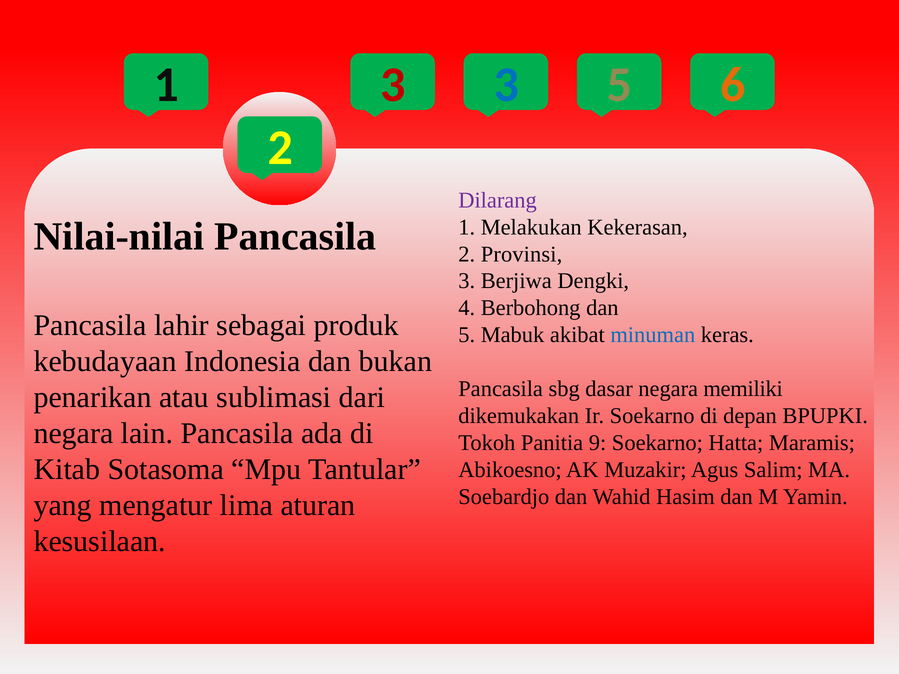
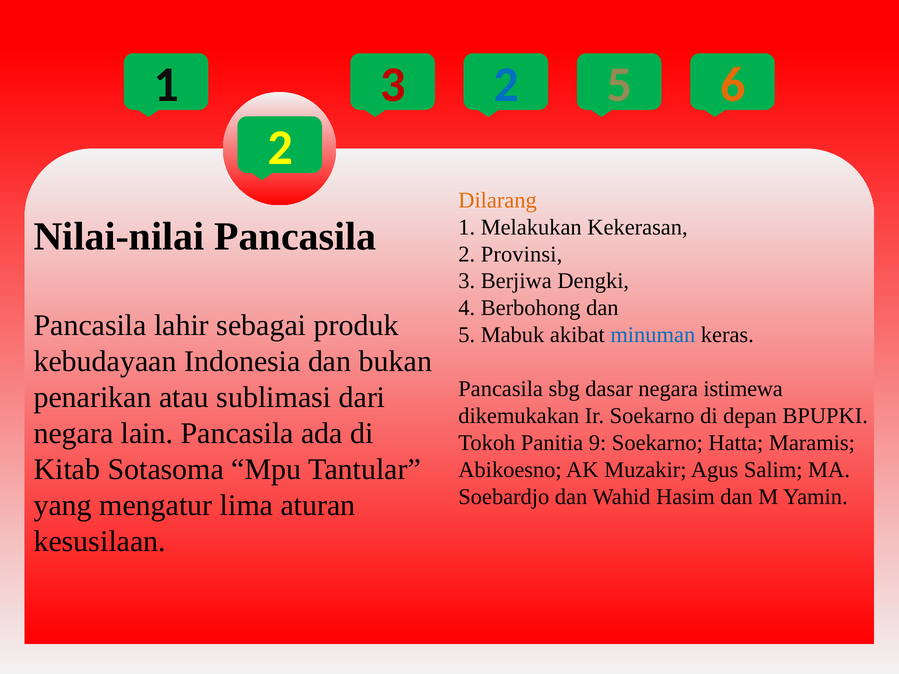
3 3: 3 -> 2
Dilarang colour: purple -> orange
memiliki: memiliki -> istimewa
